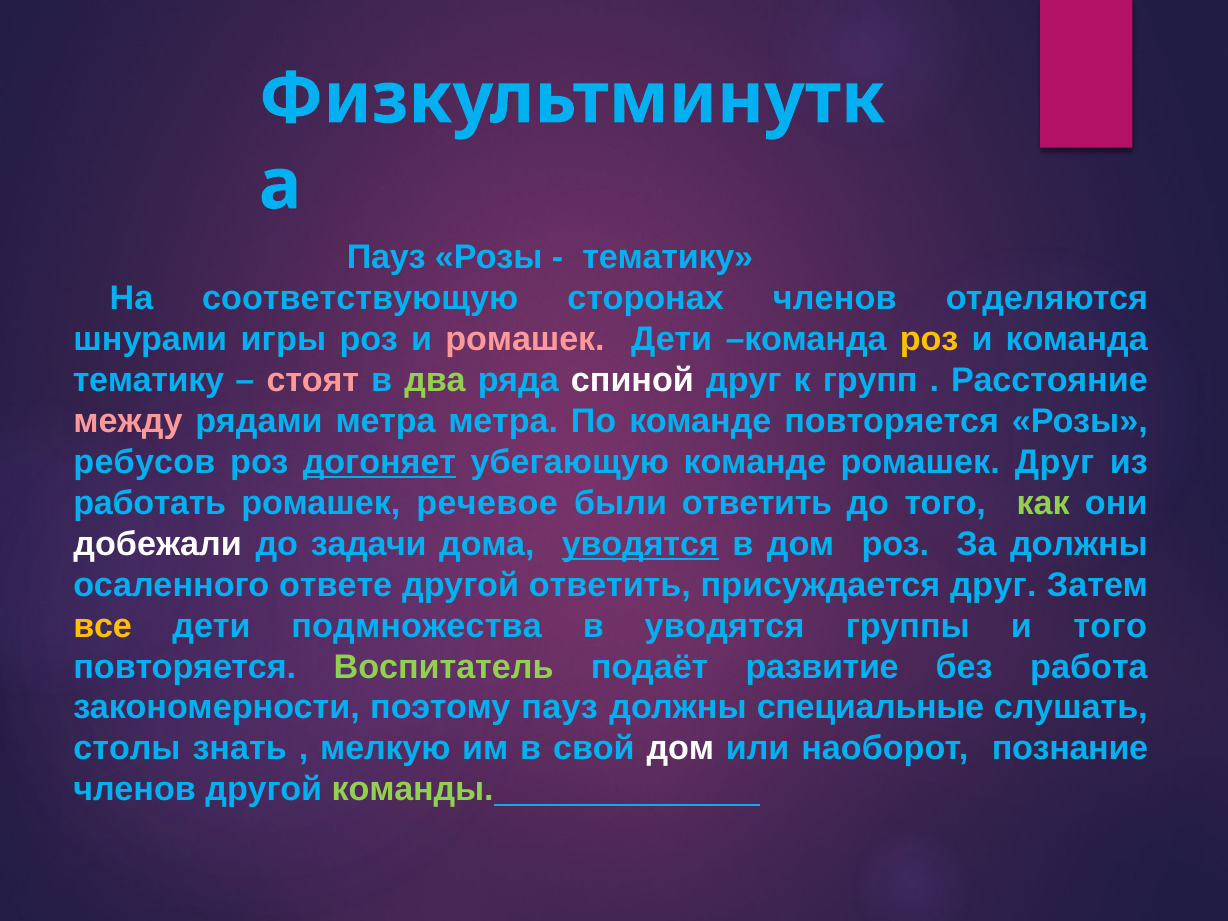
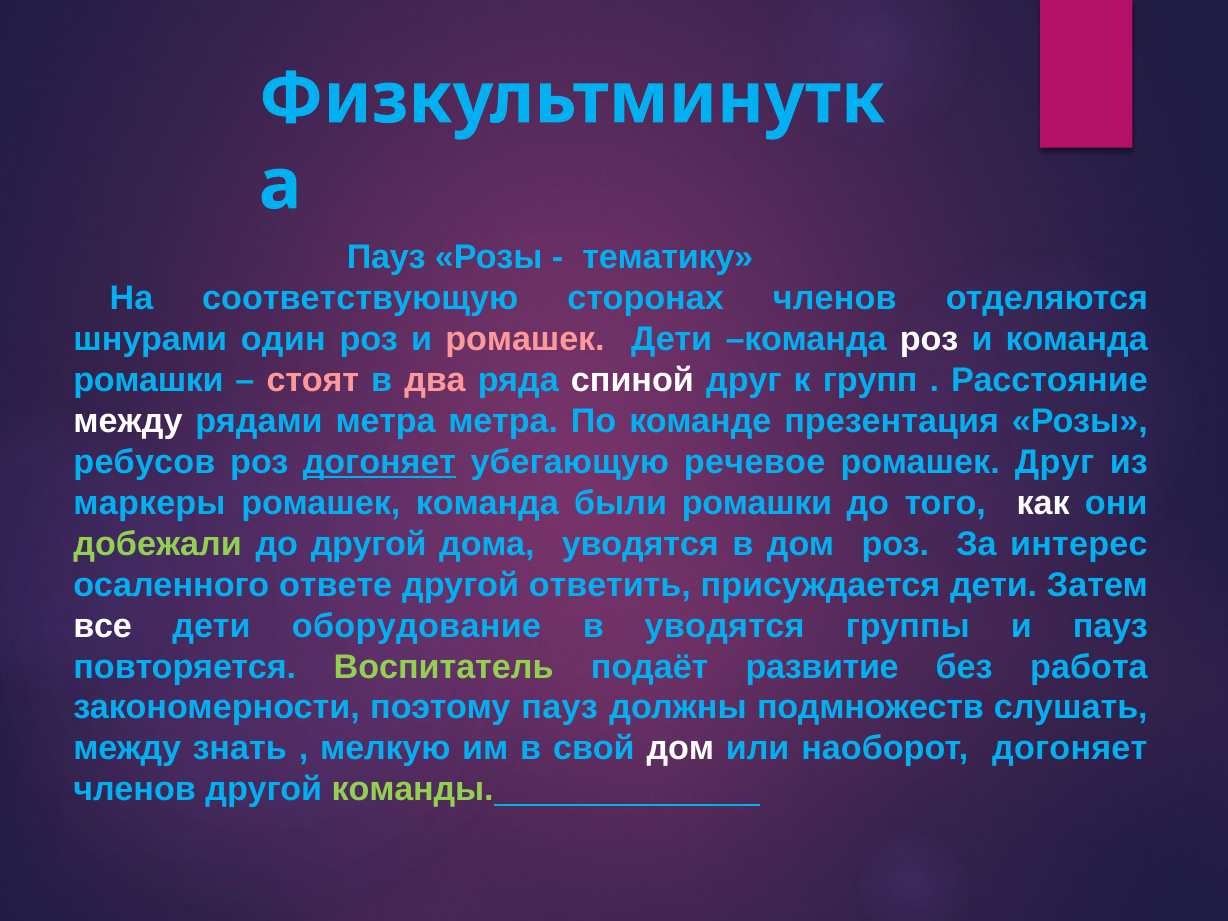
игры: игры -> один
роз at (929, 339) colour: yellow -> white
тематику at (148, 380): тематику -> ромашки
два colour: light green -> pink
между at (128, 421) colour: pink -> white
команде повторяется: повторяется -> презентация
убегающую команде: команде -> речевое
работать: работать -> маркеры
ромашек речевое: речевое -> команда
были ответить: ответить -> ромашки
как colour: light green -> white
добежали colour: white -> light green
до задачи: задачи -> другой
уводятся at (640, 544) underline: present -> none
За должны: должны -> интерес
присуждается друг: друг -> дети
все colour: yellow -> white
подмножества: подмножества -> оборудование
и того: того -> пауз
специальные: специальные -> подмножеств
столы at (127, 749): столы -> между
наоборот познание: познание -> догоняет
